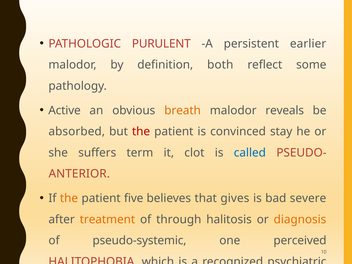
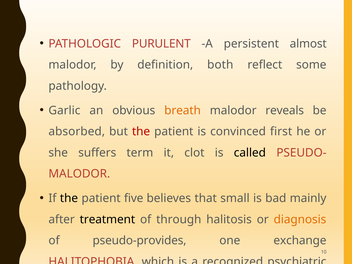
earlier: earlier -> almost
Active: Active -> Garlic
stay: stay -> first
called colour: blue -> black
ANTERIOR at (79, 174): ANTERIOR -> MALODOR
the at (69, 198) colour: orange -> black
gives: gives -> small
severe: severe -> mainly
treatment colour: orange -> black
pseudo-systemic: pseudo-systemic -> pseudo-provides
perceived: perceived -> exchange
